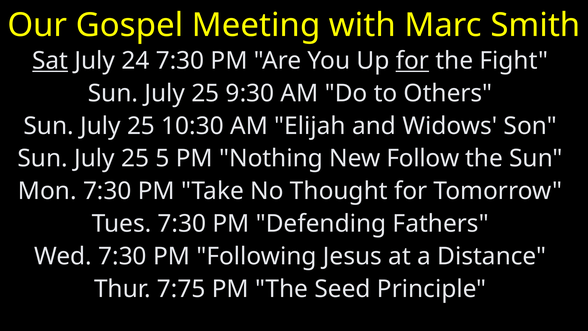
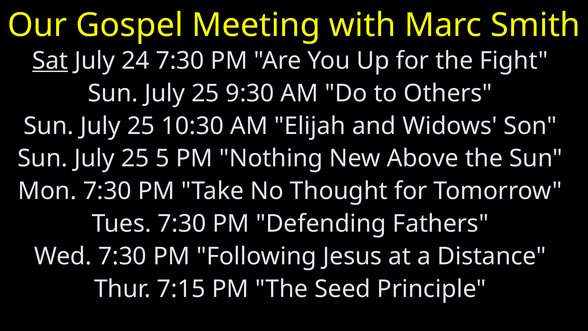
for at (412, 61) underline: present -> none
Follow: Follow -> Above
7:75: 7:75 -> 7:15
